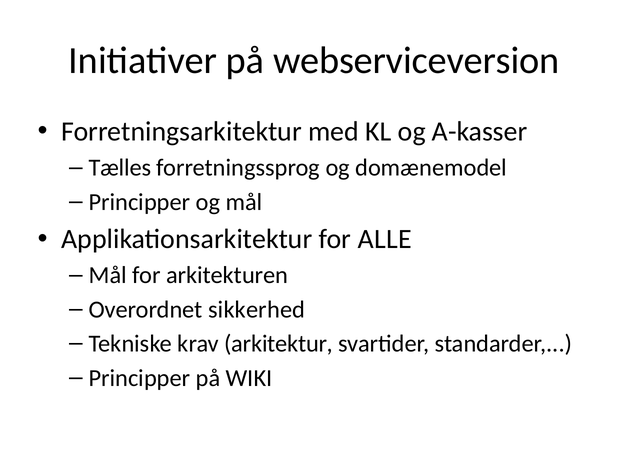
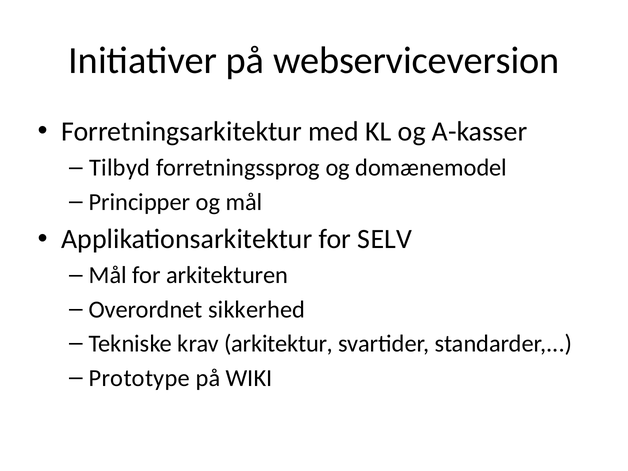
Tælles: Tælles -> Tilbyd
ALLE: ALLE -> SELV
Principper at (140, 378): Principper -> Prototype
